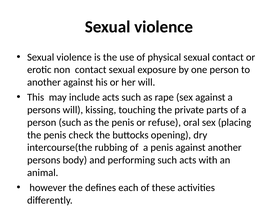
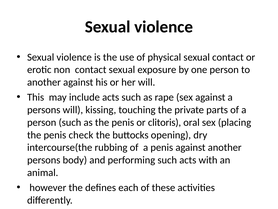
refuse: refuse -> clitoris
